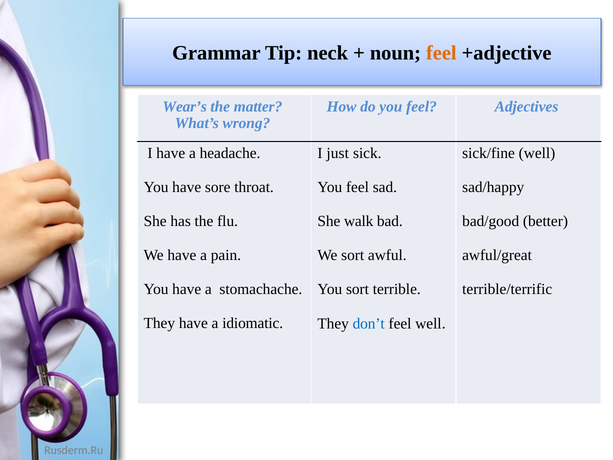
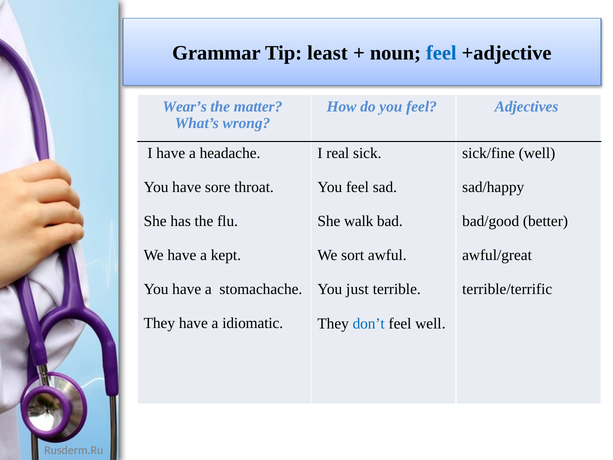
neck: neck -> least
feel at (441, 53) colour: orange -> blue
just: just -> real
pain: pain -> kept
You sort: sort -> just
